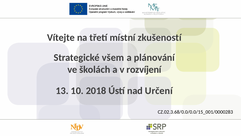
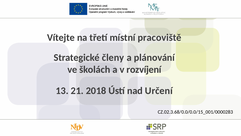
zkušeností: zkušeností -> pracoviště
všem: všem -> členy
10: 10 -> 21
